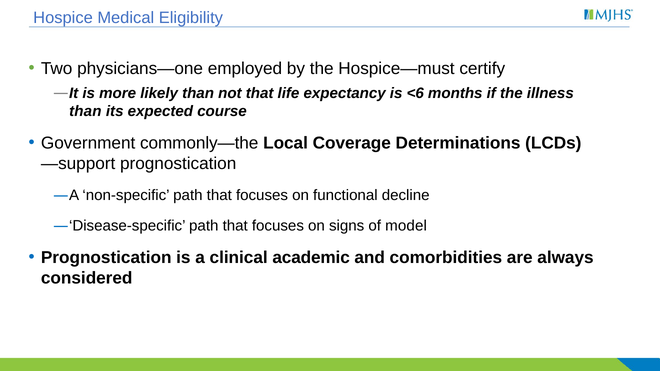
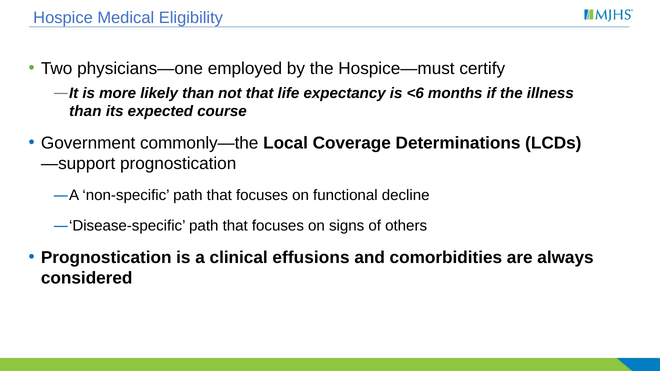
model: model -> others
academic: academic -> effusions
